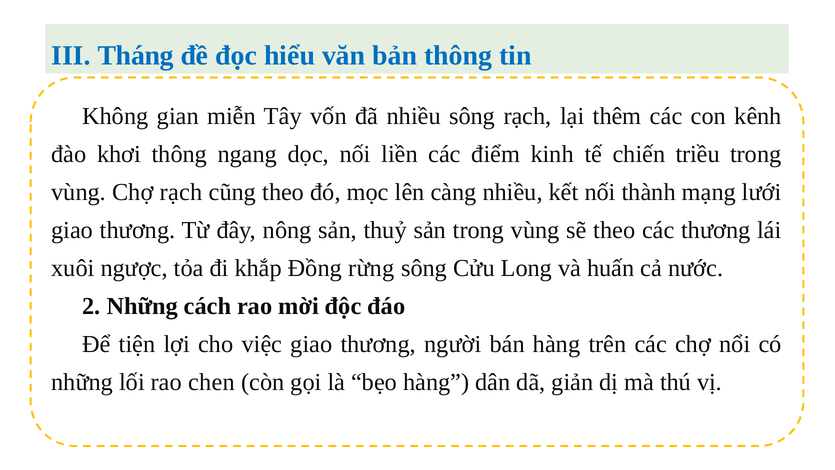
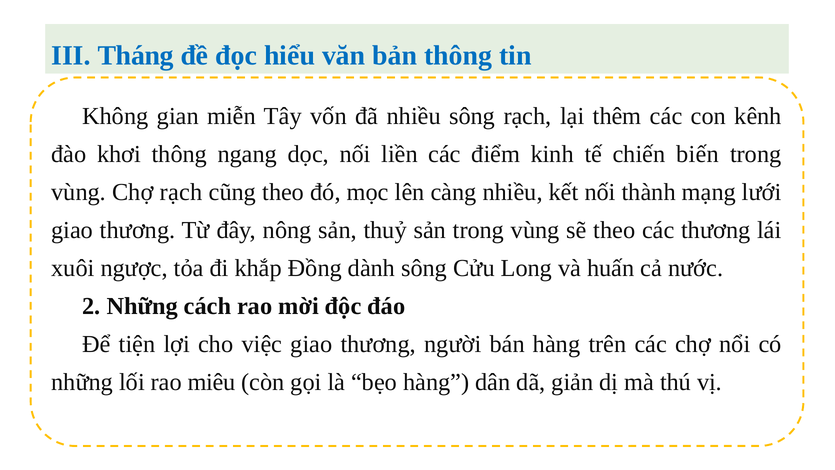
triều: triều -> biến
rừng: rừng -> dành
chen: chen -> miêu
